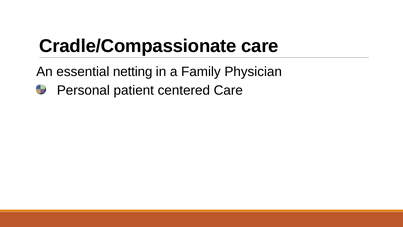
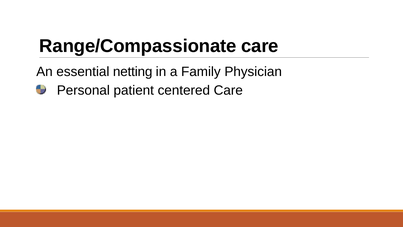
Cradle/Compassionate: Cradle/Compassionate -> Range/Compassionate
